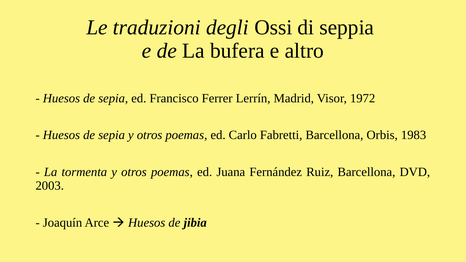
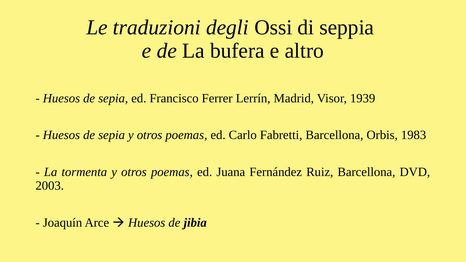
1972: 1972 -> 1939
